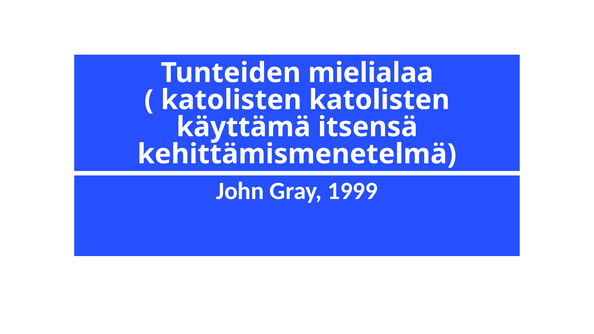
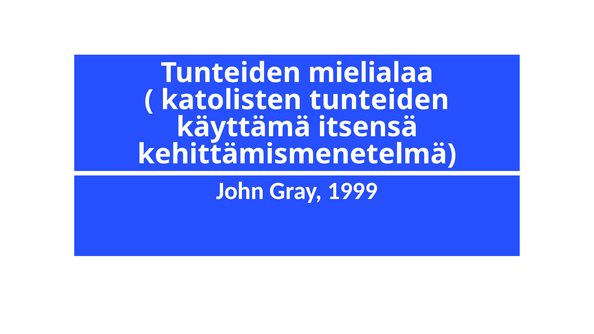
katolisten katolisten: katolisten -> tunteiden
